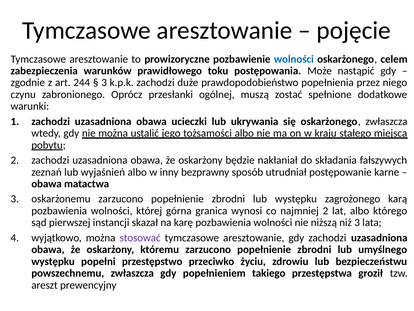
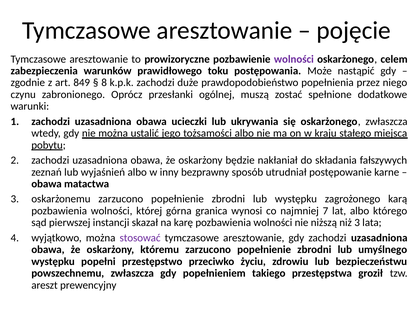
wolności at (294, 59) colour: blue -> purple
244: 244 -> 849
3 at (104, 83): 3 -> 8
najmniej 2: 2 -> 7
